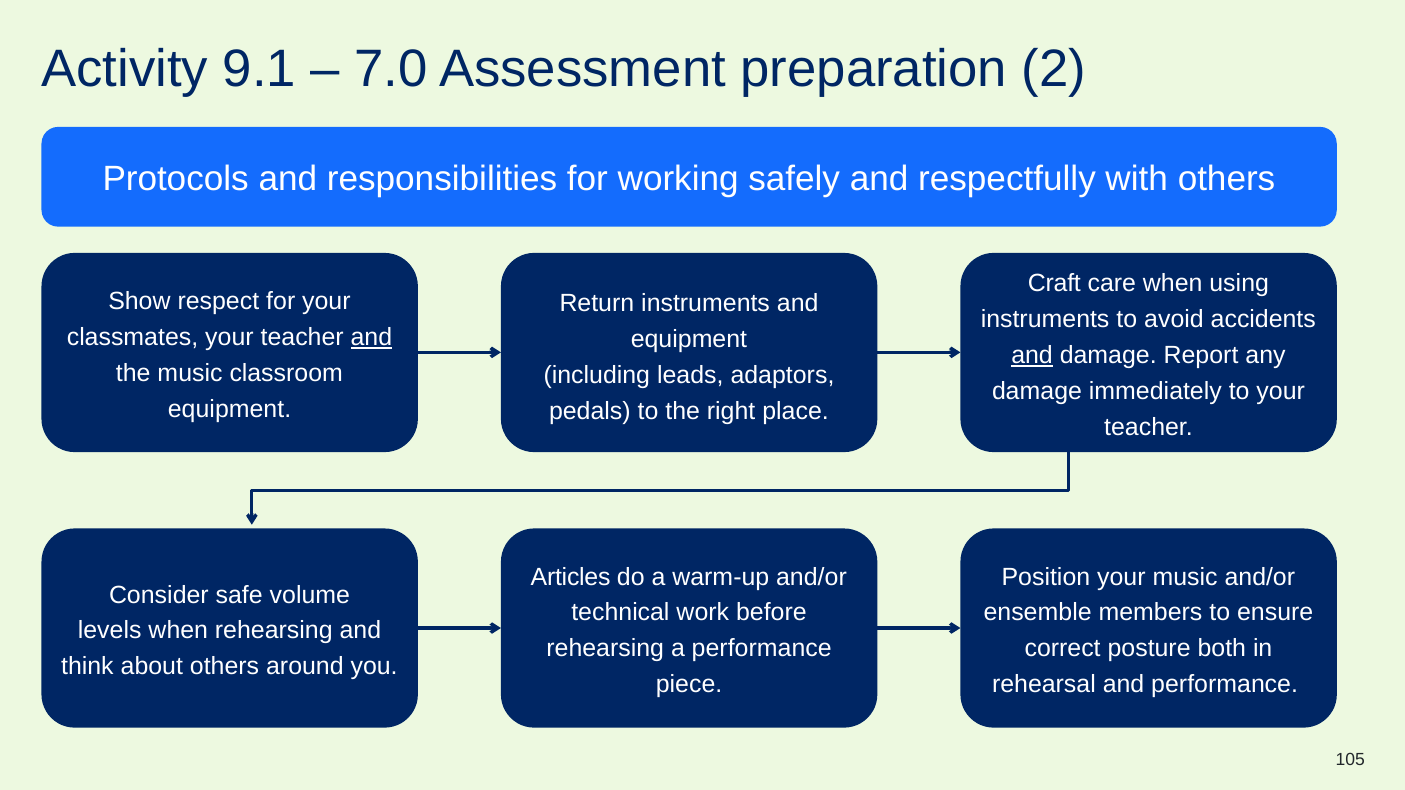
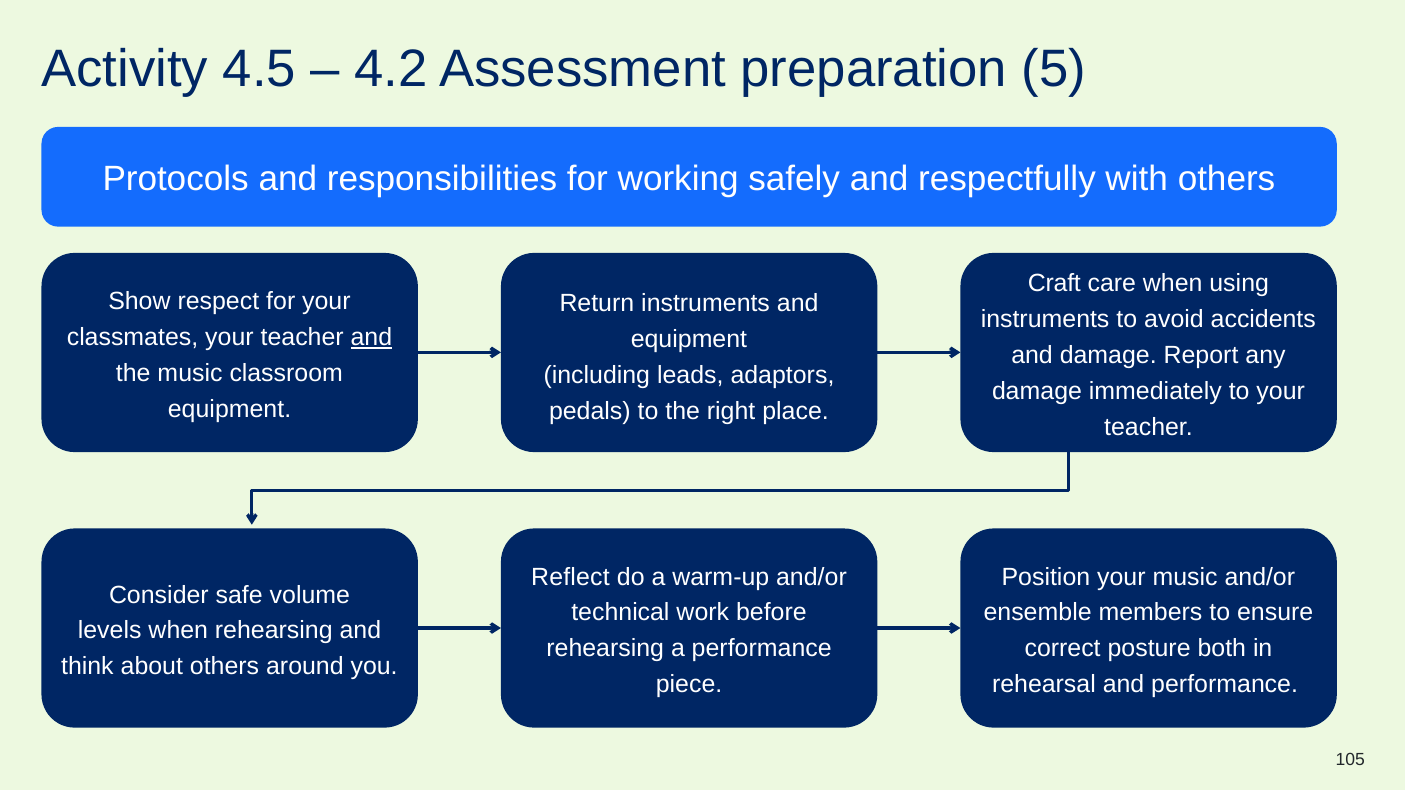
9.1: 9.1 -> 4.5
7.0: 7.0 -> 4.2
2: 2 -> 5
and at (1032, 355) underline: present -> none
Articles: Articles -> Reflect
